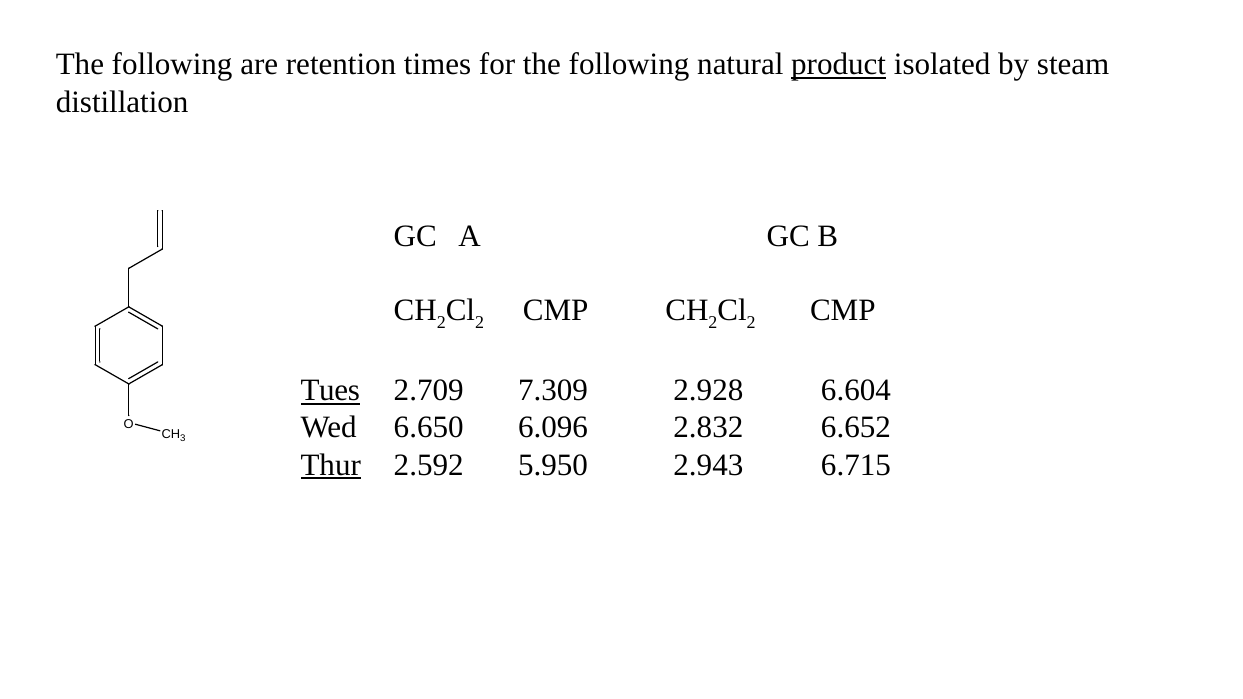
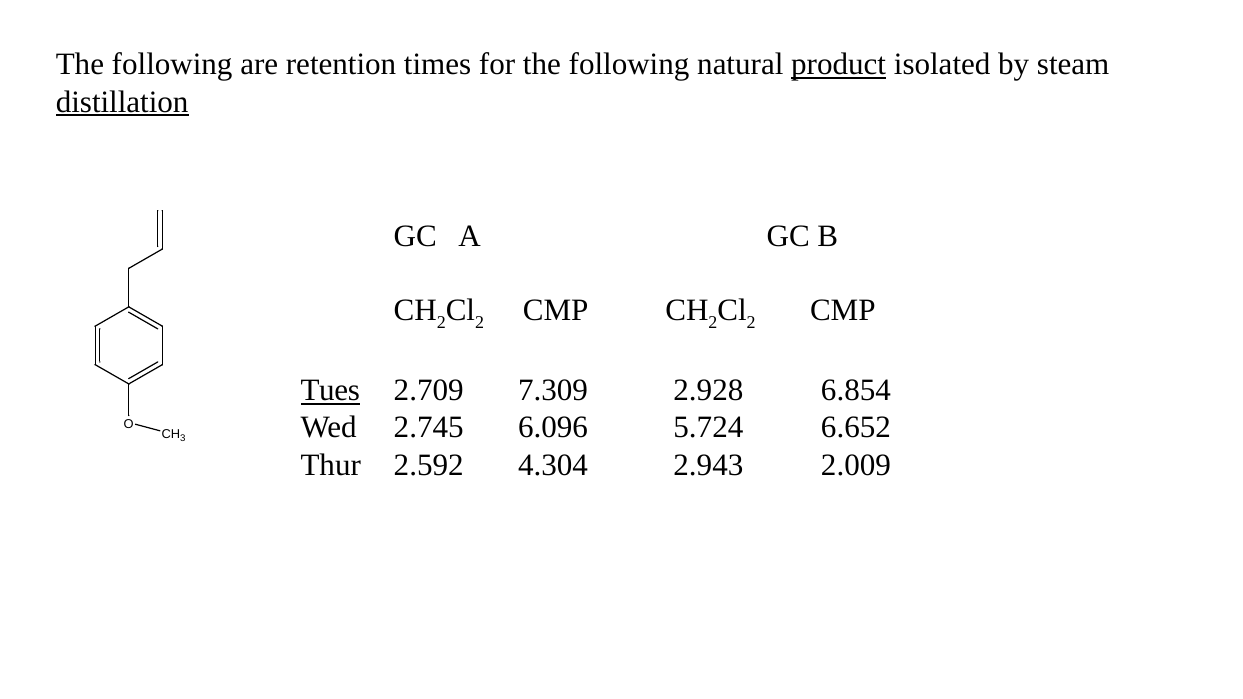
distillation underline: none -> present
6.604: 6.604 -> 6.854
6.650: 6.650 -> 2.745
2.832: 2.832 -> 5.724
Thur underline: present -> none
5.950: 5.950 -> 4.304
6.715: 6.715 -> 2.009
